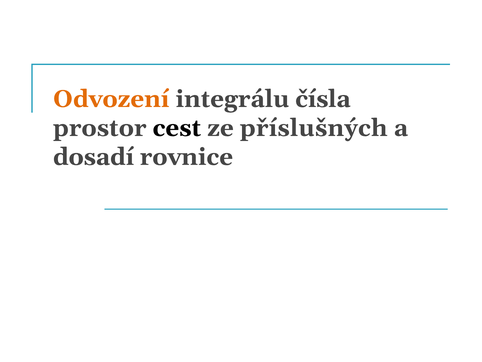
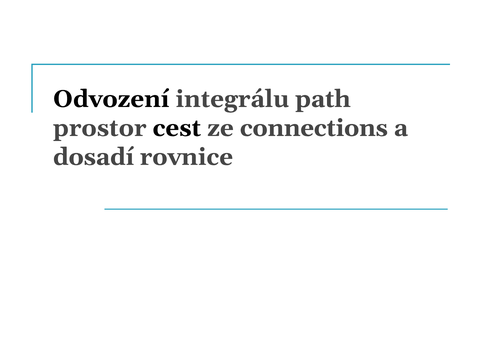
Odvození colour: orange -> black
čísla: čísla -> path
příslušných: příslušných -> connections
